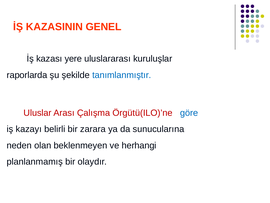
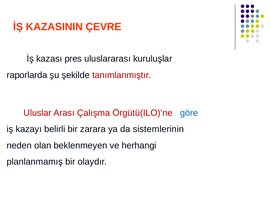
GENEL: GENEL -> ÇEVRE
yere: yere -> pres
tanımlanmıştır colour: blue -> red
sunucularına: sunucularına -> sistemlerinin
